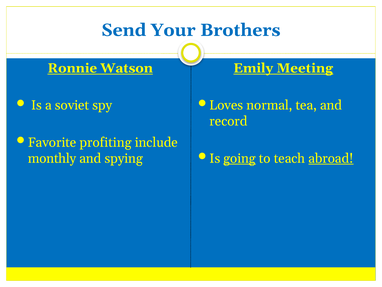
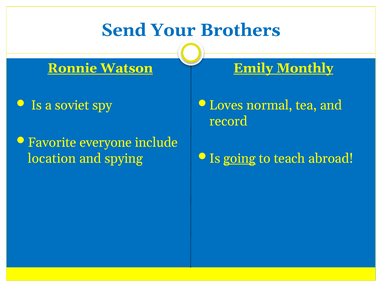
Meeting: Meeting -> Monthly
profiting: profiting -> everyone
abroad underline: present -> none
monthly: monthly -> location
